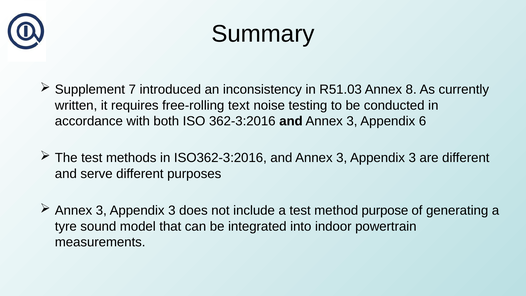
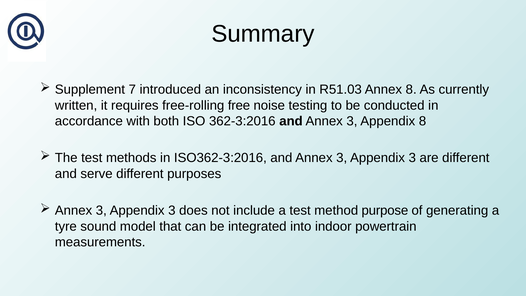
text: text -> free
Appendix 6: 6 -> 8
